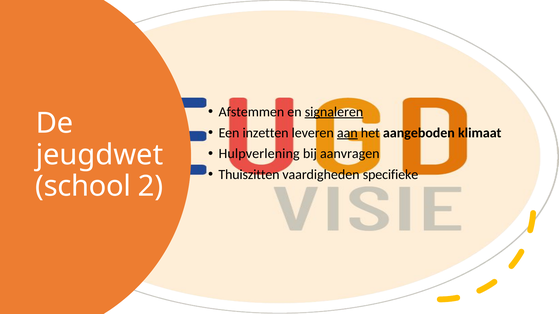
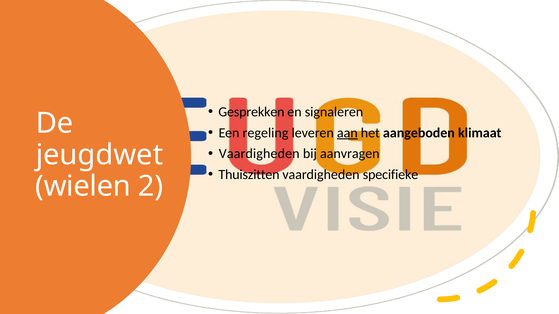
Afstemmen: Afstemmen -> Gesprekken
signaleren underline: present -> none
inzetten: inzetten -> regeling
Hulpverlening at (259, 154): Hulpverlening -> Vaardigheden
school: school -> wielen
